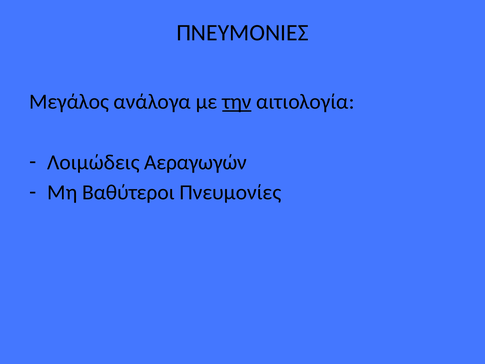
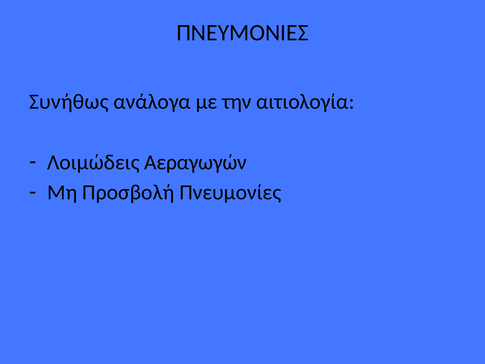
Μεγάλος: Μεγάλος -> Συνήθως
την underline: present -> none
Βαθύτεροι: Βαθύτεροι -> Προσβολή
